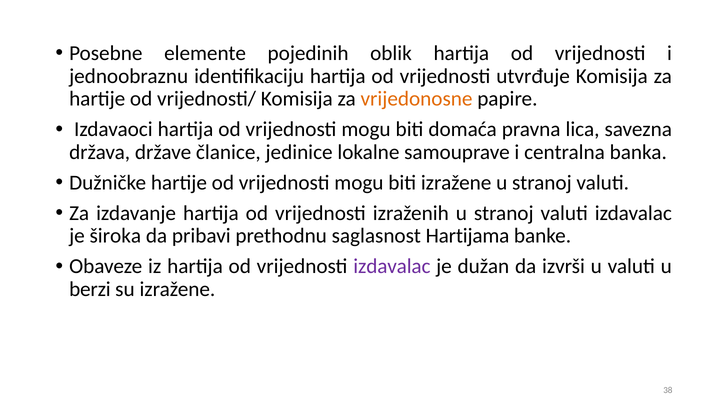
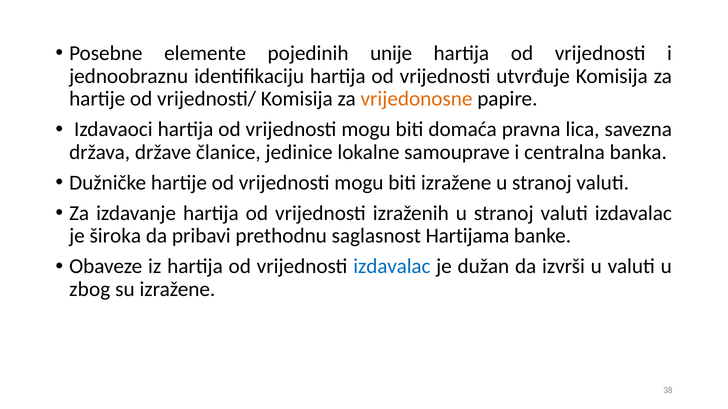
oblik: oblik -> unije
izdavalac at (392, 267) colour: purple -> blue
berzi: berzi -> zbog
